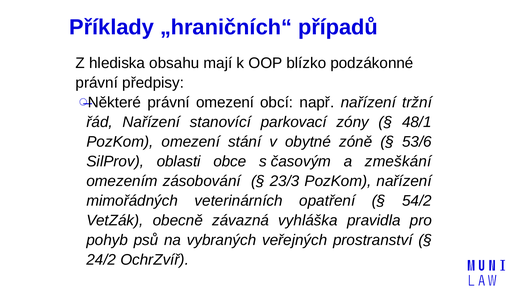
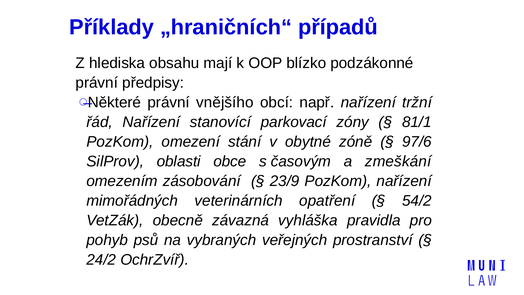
právní omezení: omezení -> vnějšího
48/1: 48/1 -> 81/1
53/6: 53/6 -> 97/6
23/3: 23/3 -> 23/9
